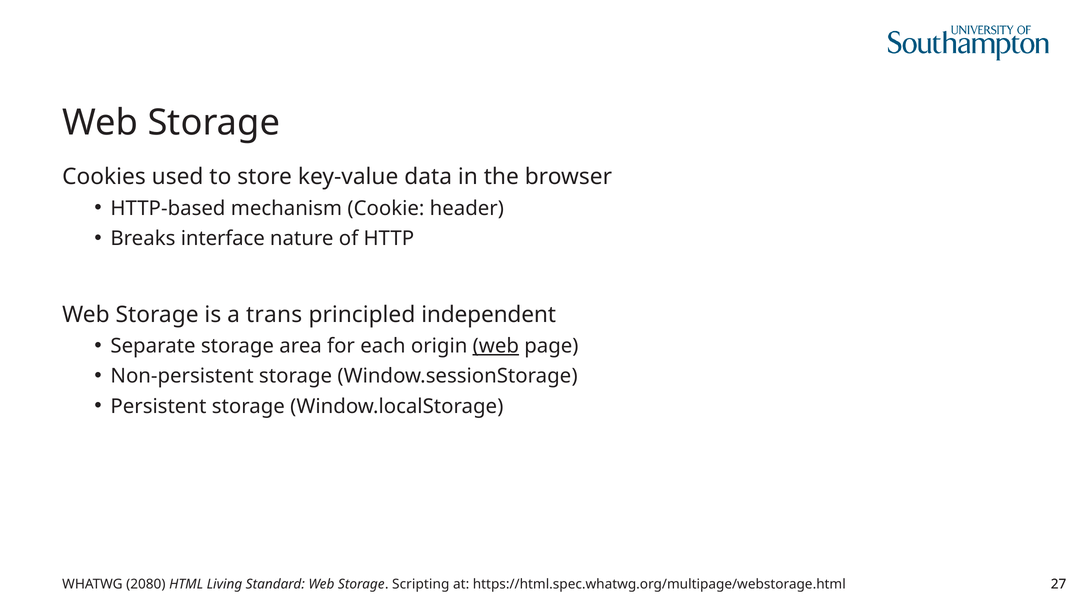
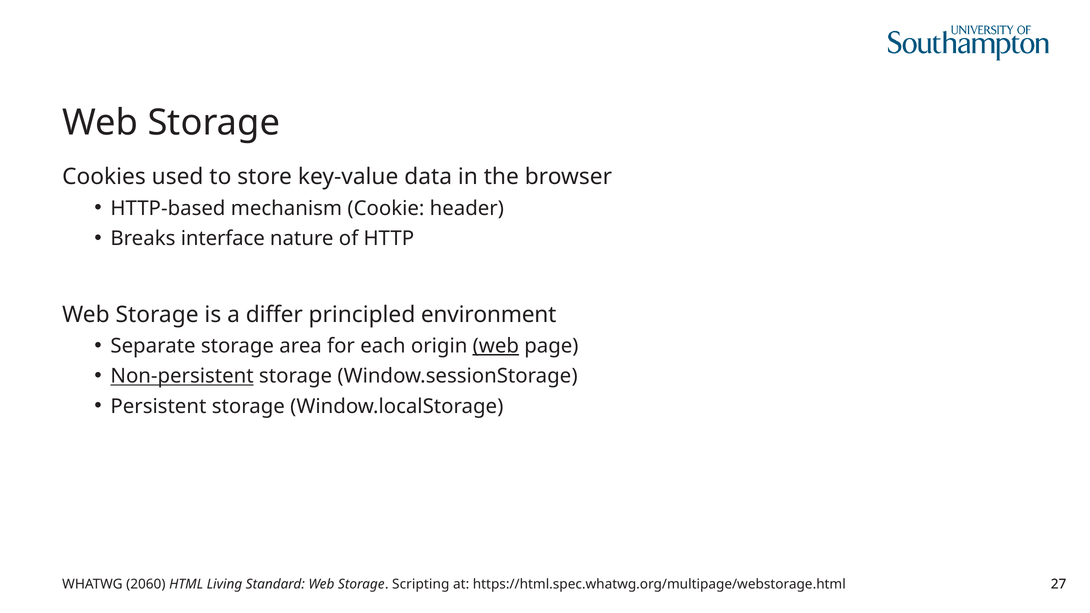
trans: trans -> differ
independent: independent -> environment
Non-persistent underline: none -> present
2080: 2080 -> 2060
